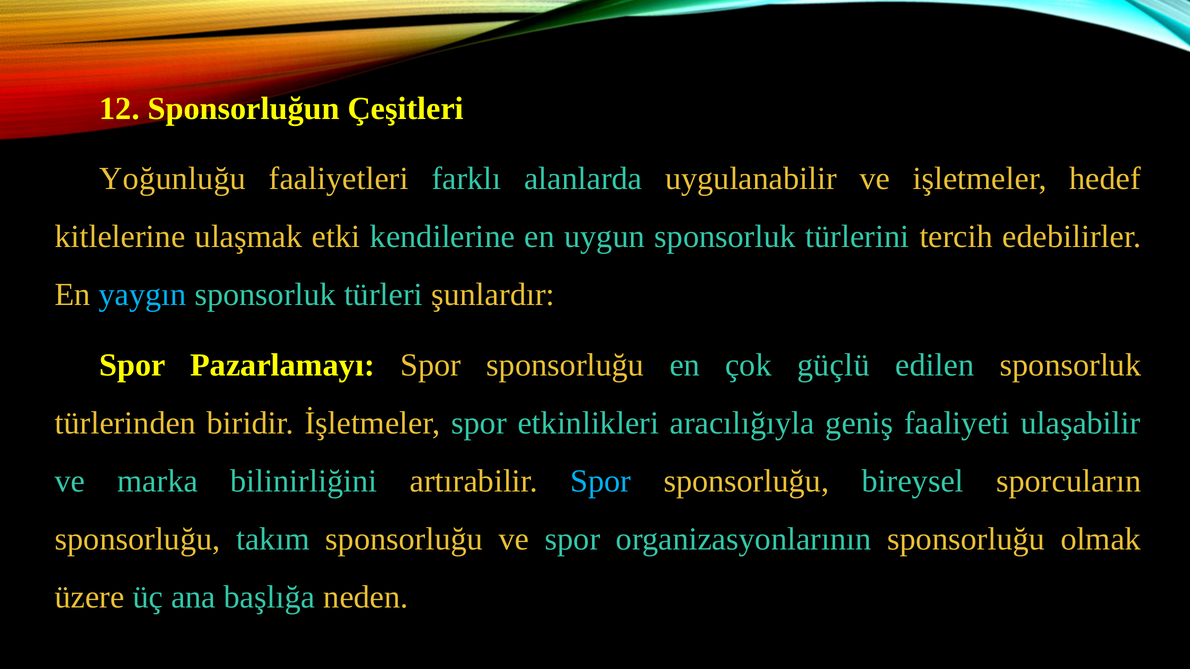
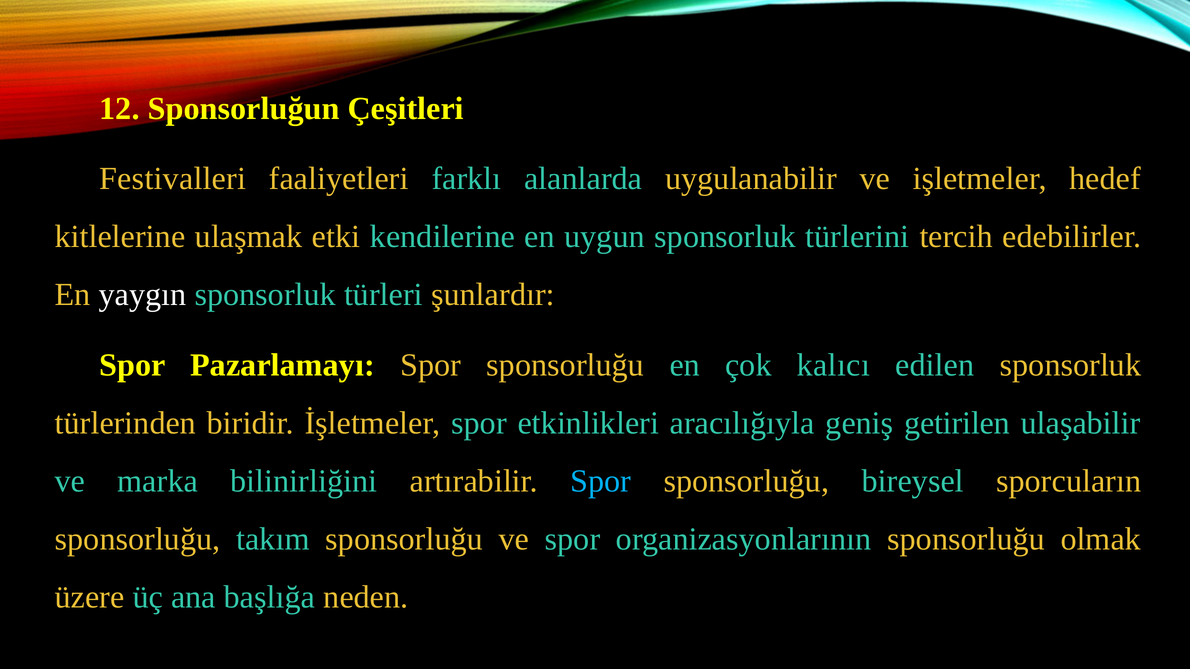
Yoğunluğu: Yoğunluğu -> Festivalleri
yaygın colour: light blue -> white
güçlü: güçlü -> kalıcı
faaliyeti: faaliyeti -> getirilen
